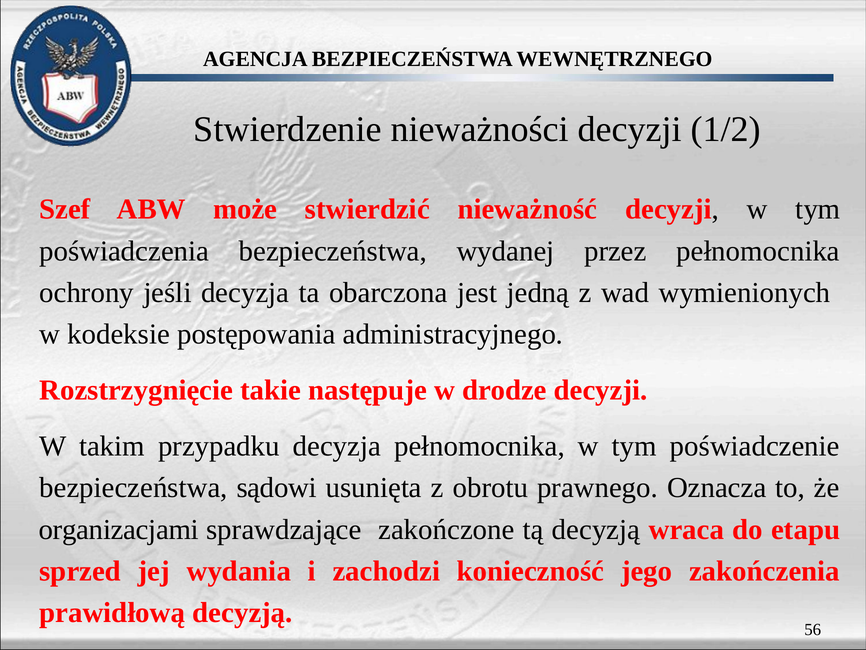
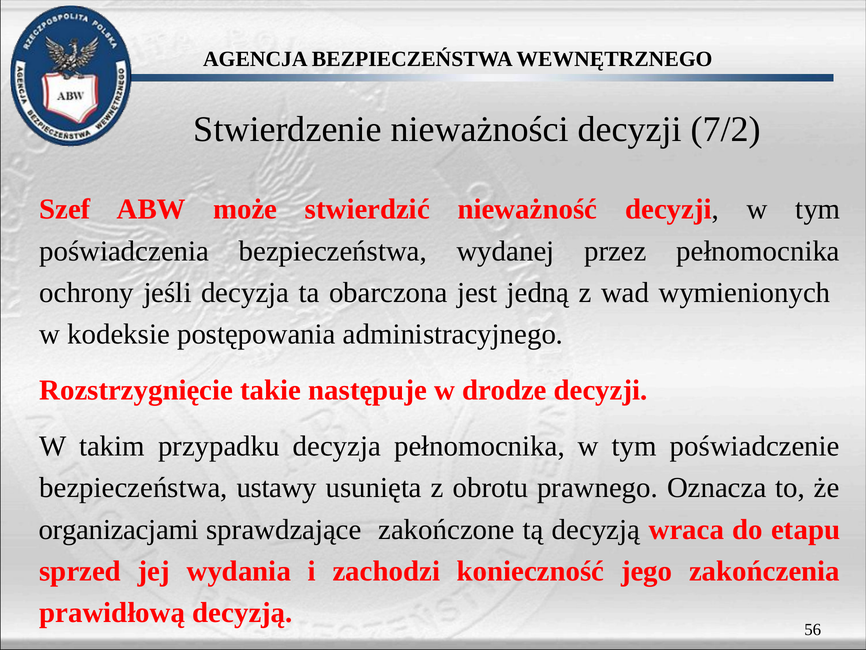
1/2: 1/2 -> 7/2
sądowi: sądowi -> ustawy
